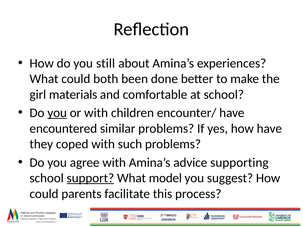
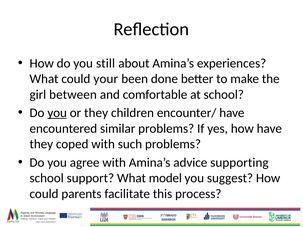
both: both -> your
materials: materials -> between
or with: with -> they
support underline: present -> none
